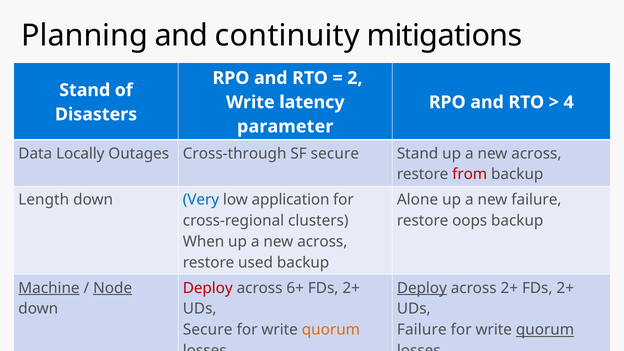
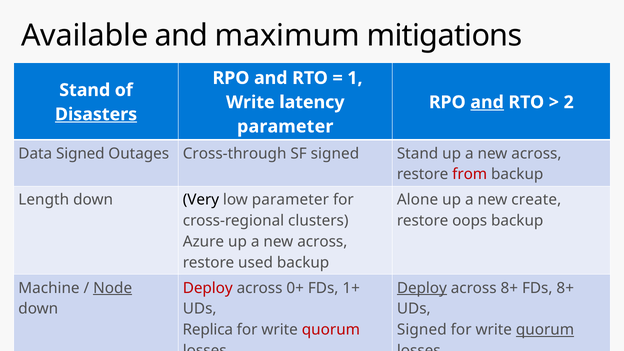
Planning: Planning -> Available
continuity: continuity -> maximum
2: 2 -> 1
and at (487, 102) underline: none -> present
4: 4 -> 2
Disasters underline: none -> present
Data Locally: Locally -> Signed
SF secure: secure -> signed
Very colour: blue -> black
low application: application -> parameter
new failure: failure -> create
When: When -> Azure
Machine underline: present -> none
6+: 6+ -> 0+
2+ at (351, 288): 2+ -> 1+
across 2+: 2+ -> 8+
2+ at (565, 288): 2+ -> 8+
Secure at (208, 330): Secure -> Replica
quorum at (331, 330) colour: orange -> red
Failure at (422, 330): Failure -> Signed
